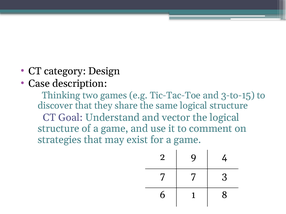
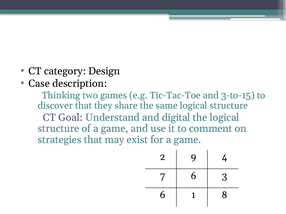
vector: vector -> digital
7 7: 7 -> 6
